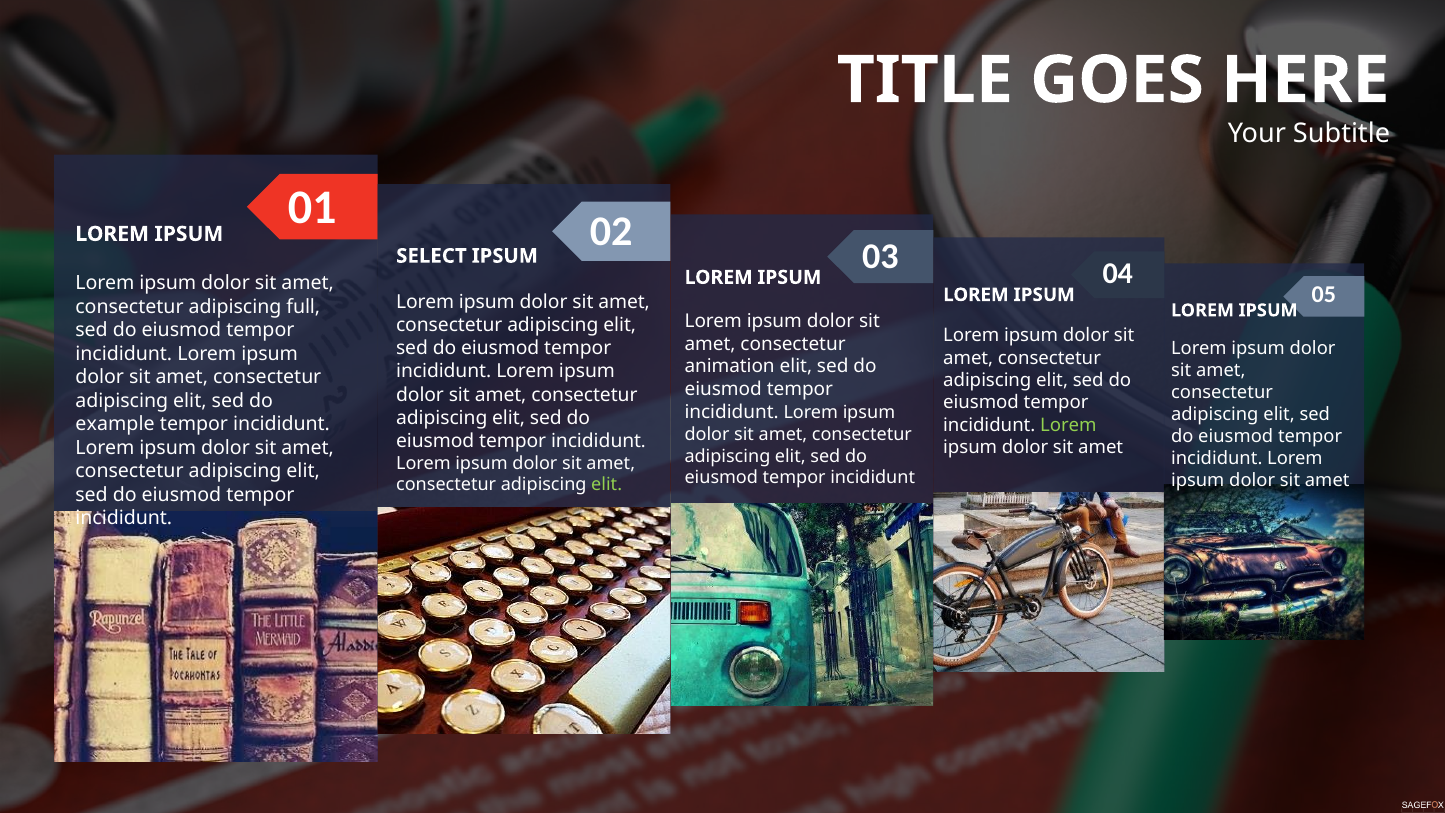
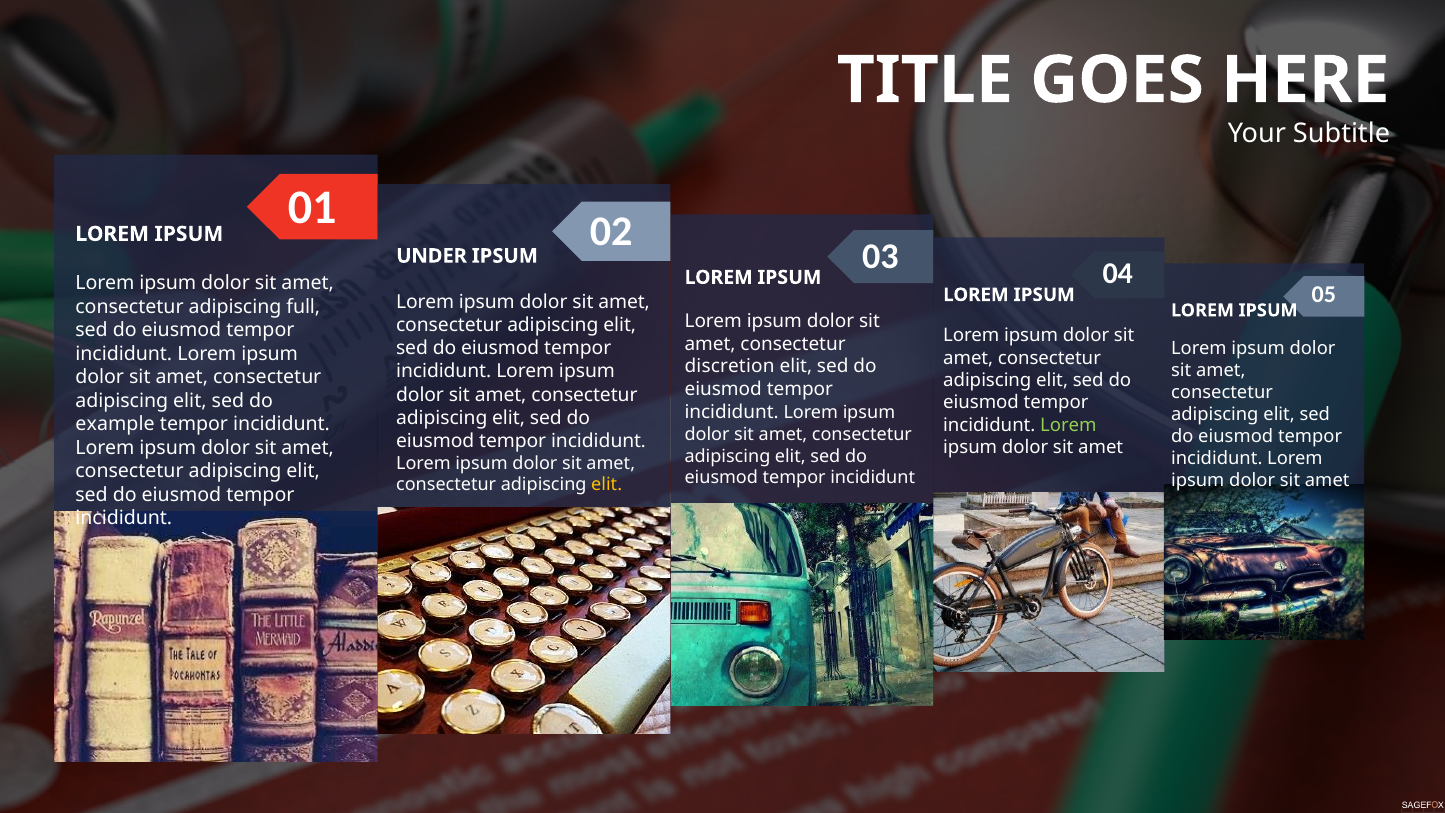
SELECT: SELECT -> UNDER
animation: animation -> discretion
elit at (607, 485) colour: light green -> yellow
